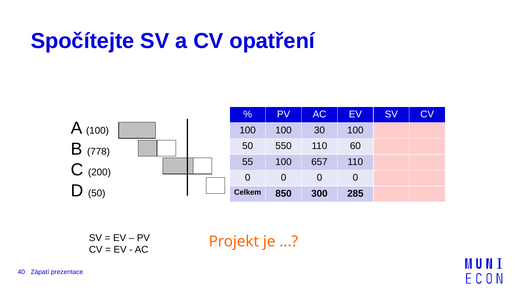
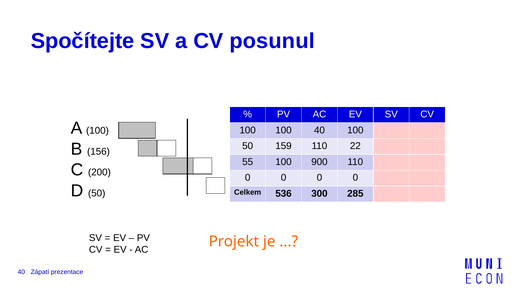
opatření: opatření -> posunul
100 30: 30 -> 40
778: 778 -> 156
550: 550 -> 159
60: 60 -> 22
657: 657 -> 900
850: 850 -> 536
